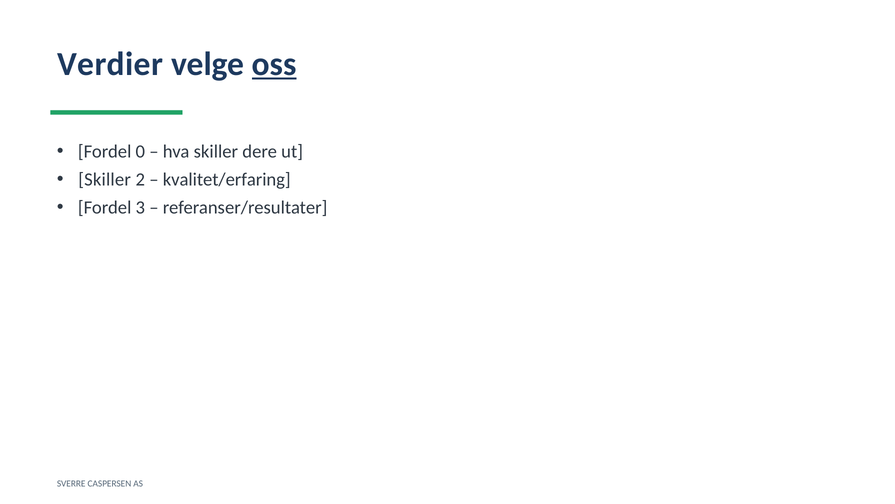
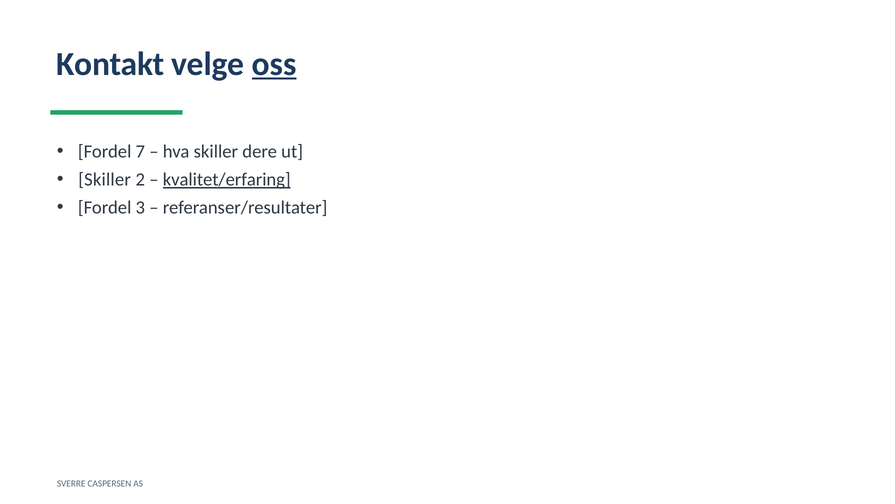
Verdier: Verdier -> Kontakt
0: 0 -> 7
kvalitet/erfaring underline: none -> present
